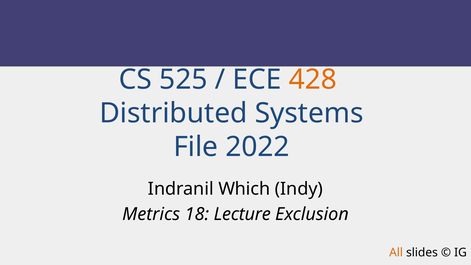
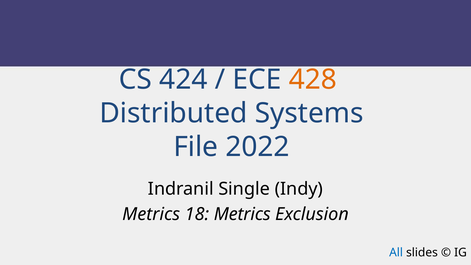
525: 525 -> 424
Which: Which -> Single
18 Lecture: Lecture -> Metrics
All colour: orange -> blue
